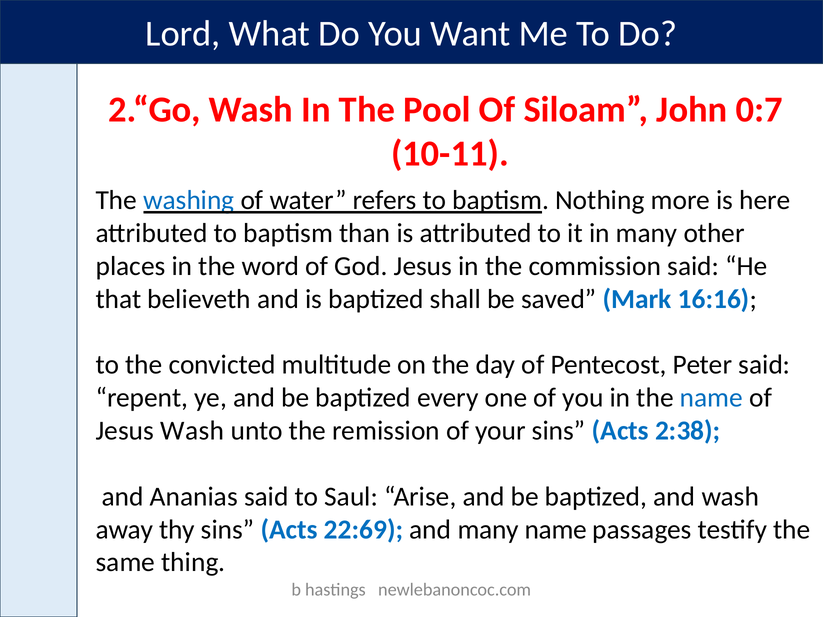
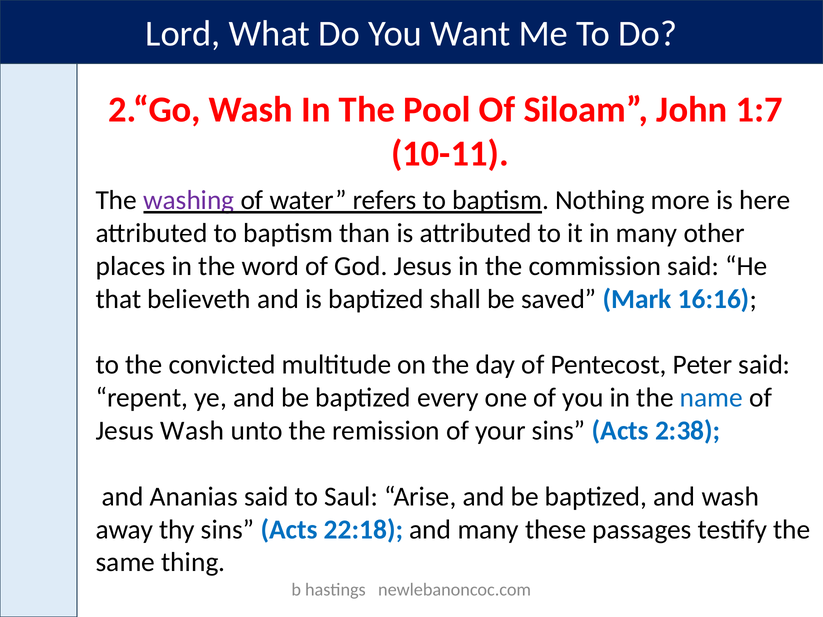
0:7: 0:7 -> 1:7
washing colour: blue -> purple
22:69: 22:69 -> 22:18
many name: name -> these
